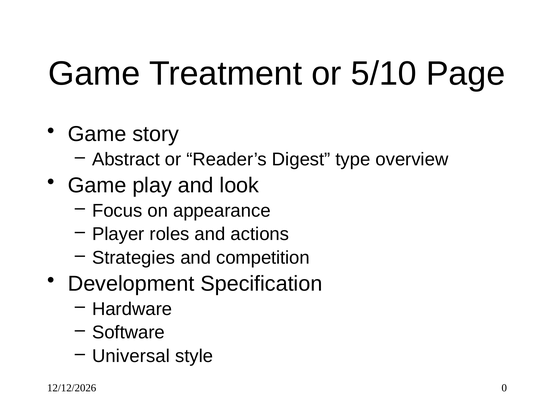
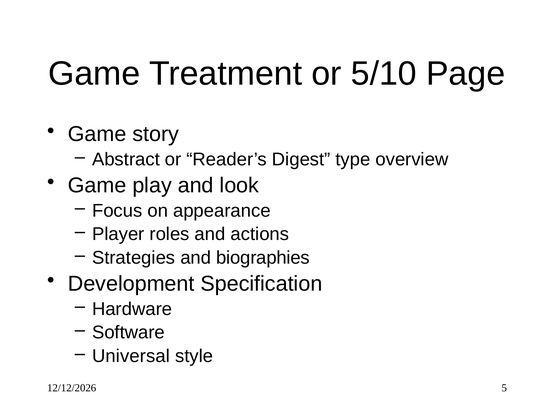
competition: competition -> biographies
0: 0 -> 5
